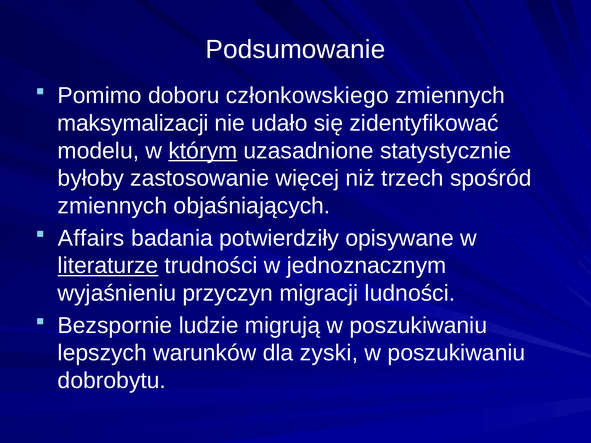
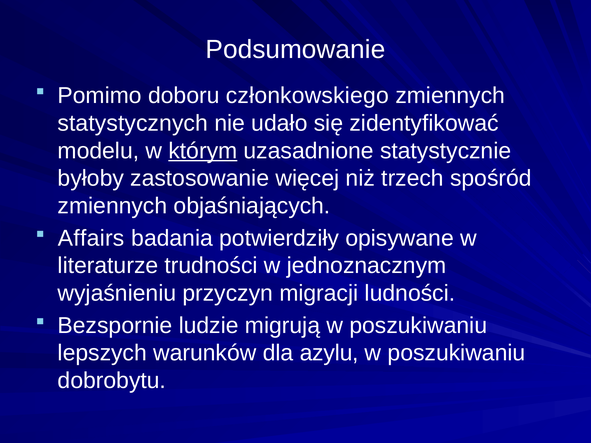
maksymalizacji: maksymalizacji -> statystycznych
literaturze underline: present -> none
zyski: zyski -> azylu
